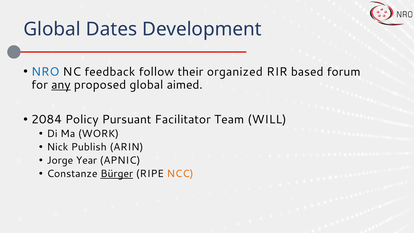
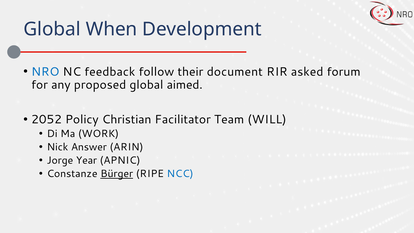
Dates: Dates -> When
organized: organized -> document
based: based -> asked
any underline: present -> none
2084: 2084 -> 2052
Pursuant: Pursuant -> Christian
Publish: Publish -> Answer
NCC colour: orange -> blue
